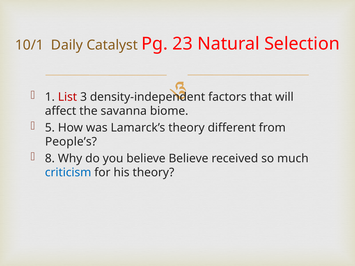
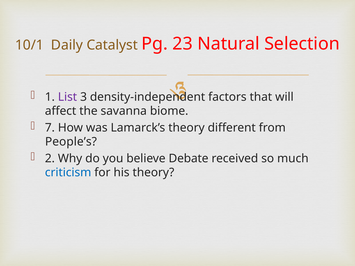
List colour: red -> purple
5: 5 -> 7
8: 8 -> 2
believe Believe: Believe -> Debate
